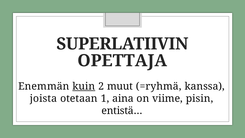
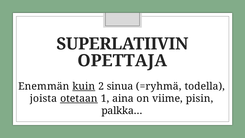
muut: muut -> sinua
kanssa: kanssa -> todella
otetaan underline: none -> present
entistä…: entistä… -> palkka…
